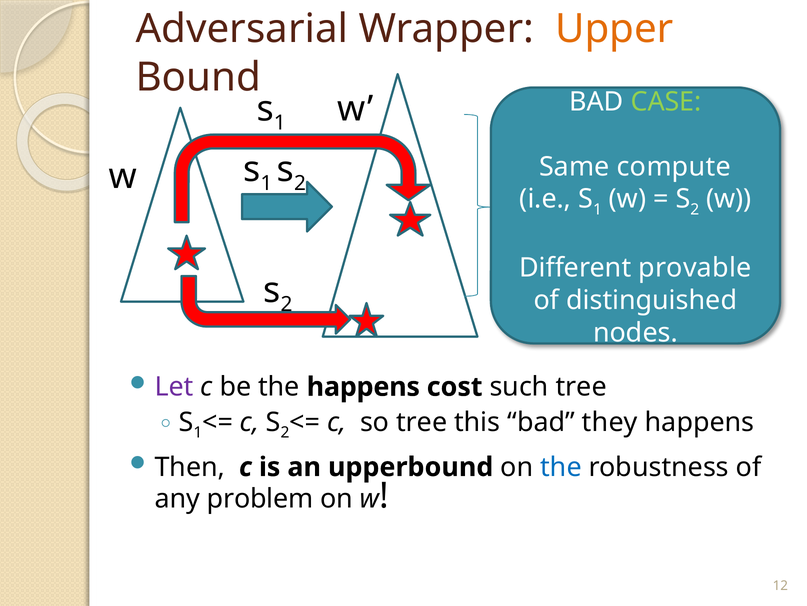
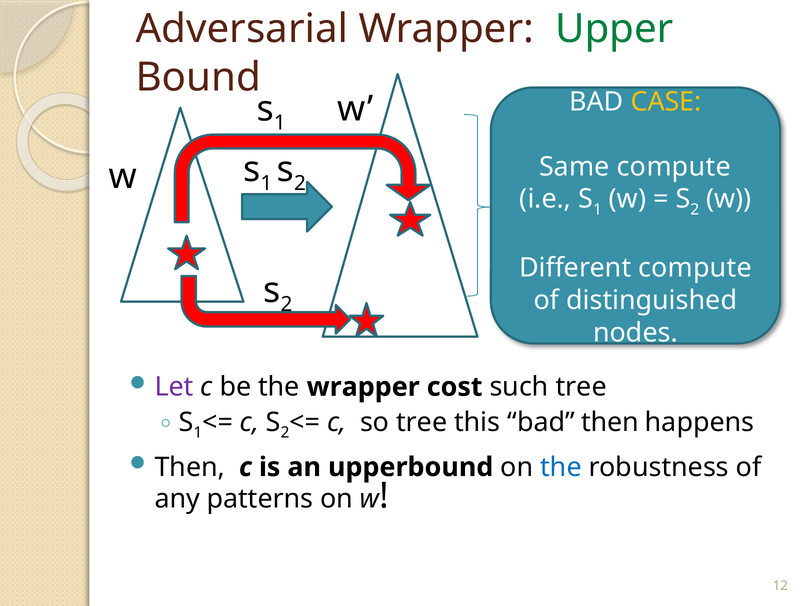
Upper colour: orange -> green
CASE colour: light green -> yellow
Different provable: provable -> compute
the happens: happens -> wrapper
bad they: they -> then
problem: problem -> patterns
